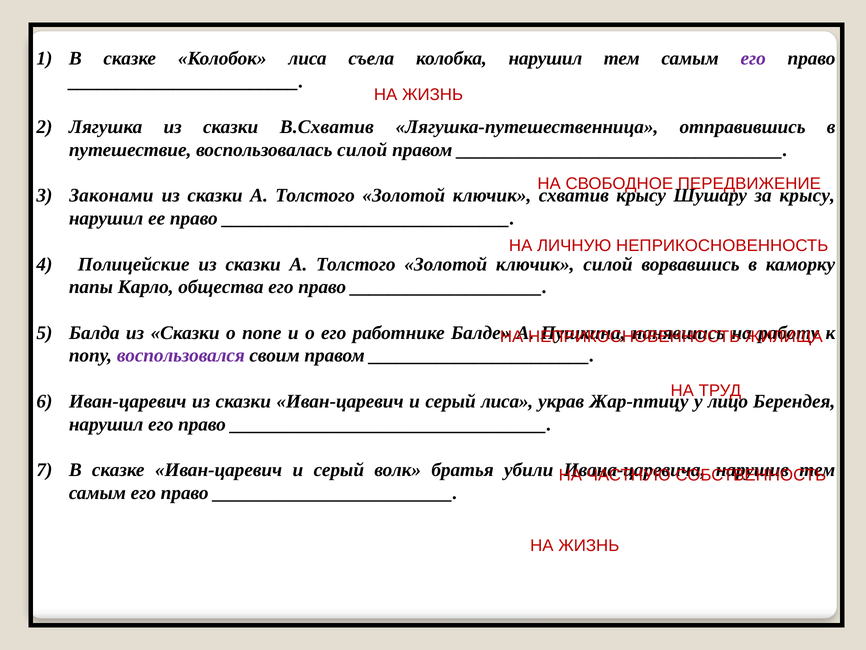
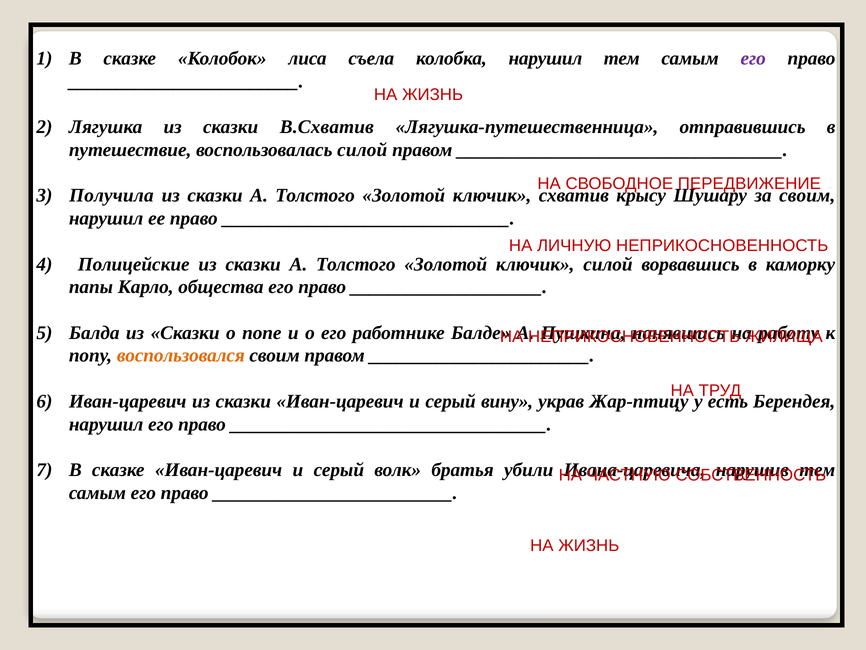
Законами: Законами -> Получила
за крысу: крысу -> своим
воспользовался colour: purple -> orange
серый лиса: лиса -> вину
лицо: лицо -> есть
